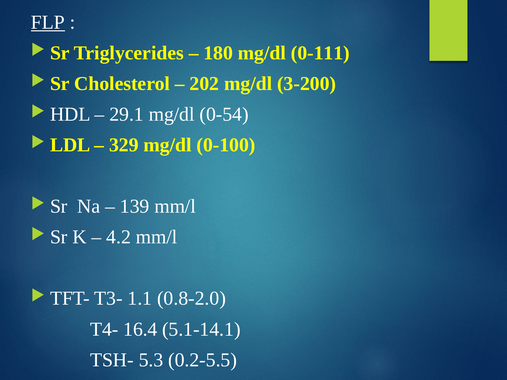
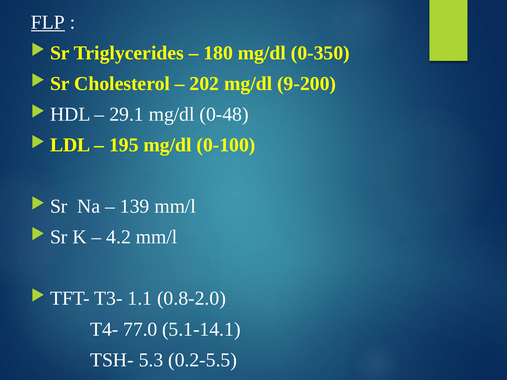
0-111: 0-111 -> 0-350
3-200: 3-200 -> 9-200
0-54: 0-54 -> 0-48
329: 329 -> 195
16.4: 16.4 -> 77.0
